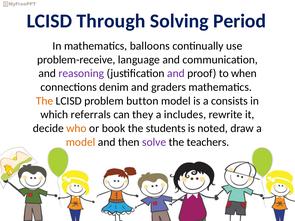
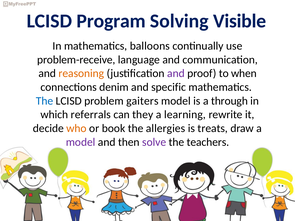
Through: Through -> Program
Period: Period -> Visible
reasoning colour: purple -> orange
graders: graders -> specific
The at (45, 101) colour: orange -> blue
button: button -> gaiters
consists: consists -> through
includes: includes -> learning
students: students -> allergies
noted: noted -> treats
model at (81, 142) colour: orange -> purple
